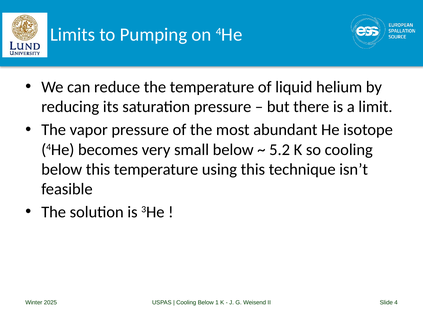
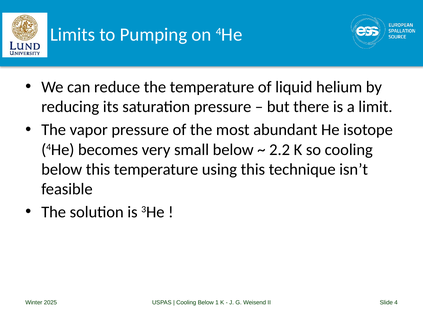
5.2: 5.2 -> 2.2
